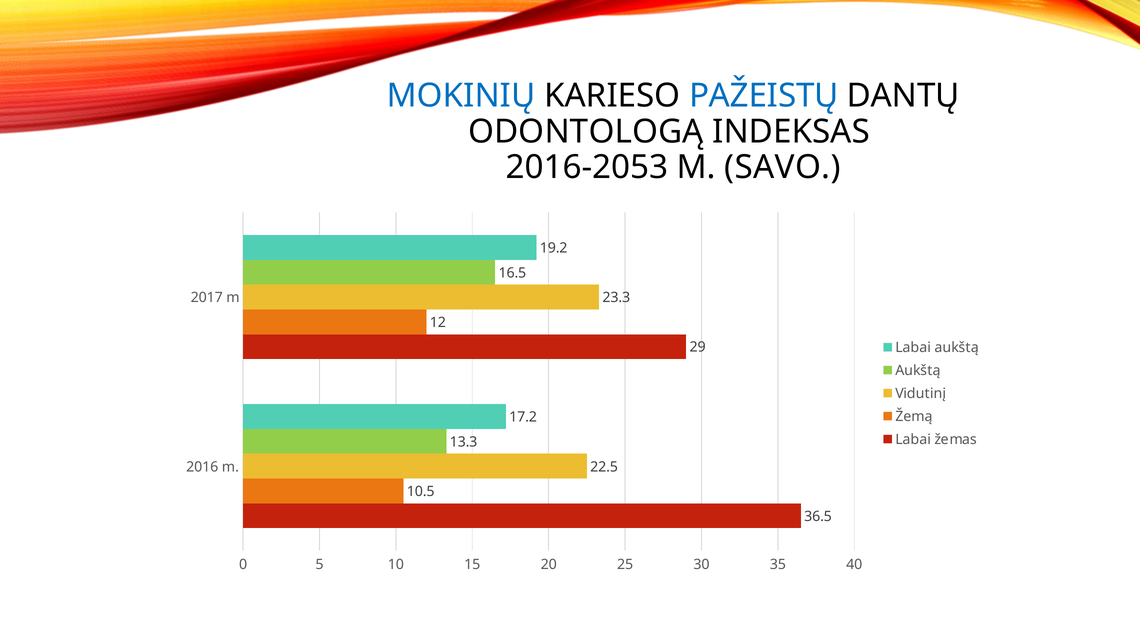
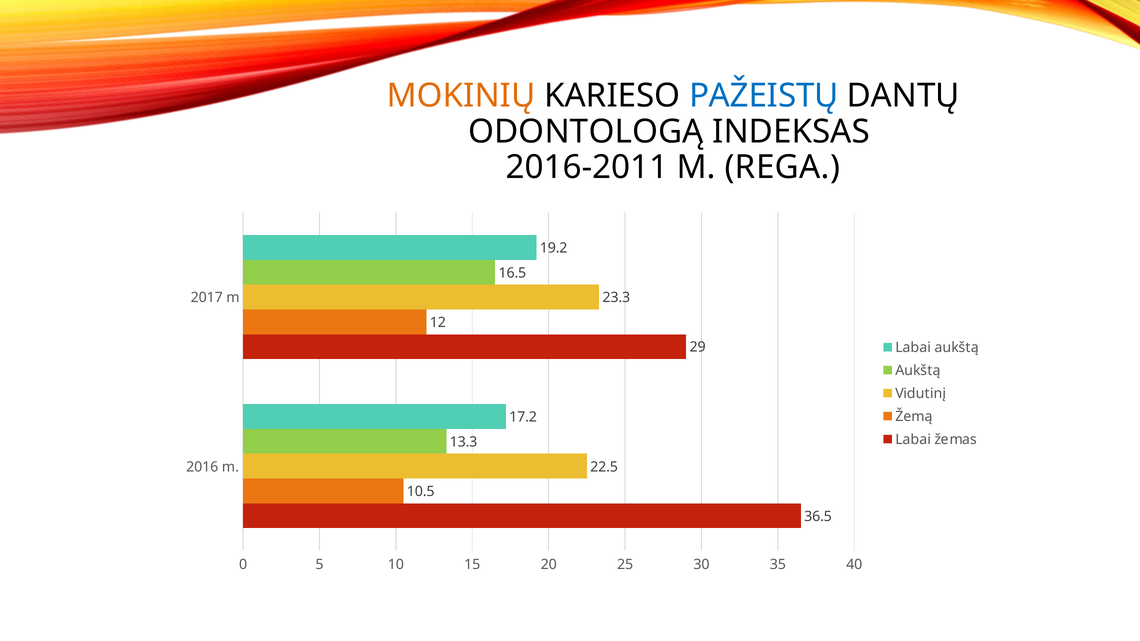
MOKINIŲ colour: blue -> orange
2016-2053: 2016-2053 -> 2016-2011
SAVO: SAVO -> REGA
